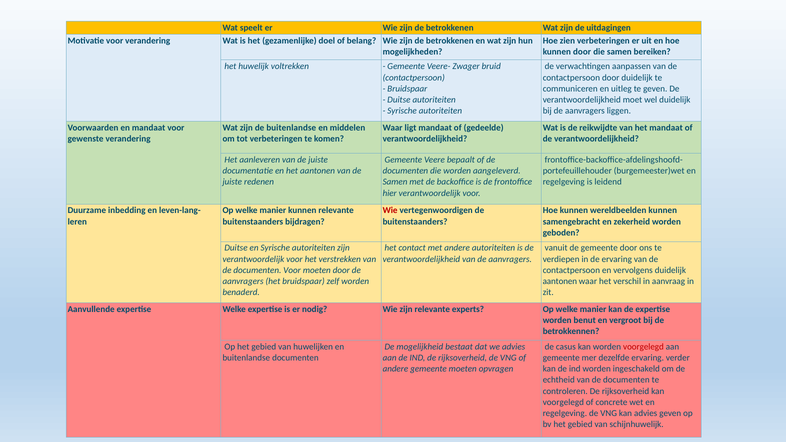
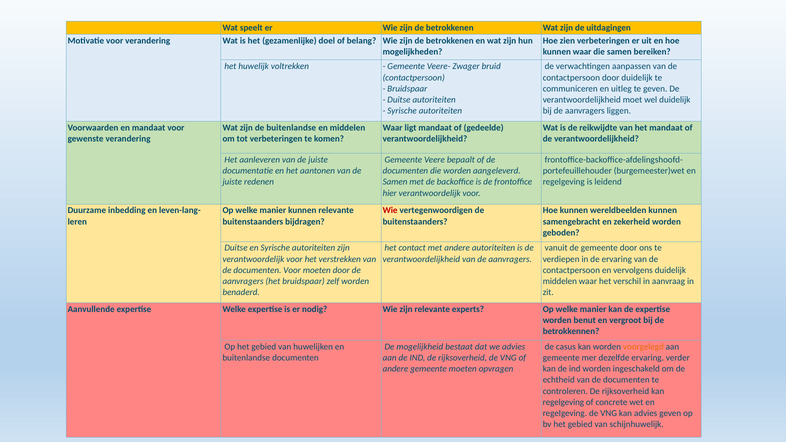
kunnen door: door -> waar
aantonen at (560, 281): aantonen -> middelen
voorgelegd at (643, 347) colour: red -> orange
voorgelegd at (563, 402): voorgelegd -> regelgeving
